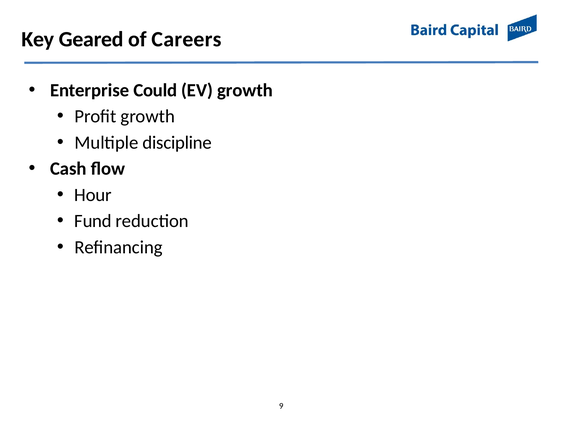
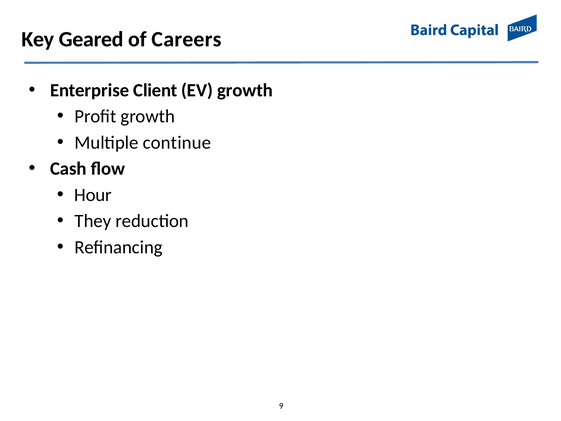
Could: Could -> Client
discipline: discipline -> continue
Fund: Fund -> They
